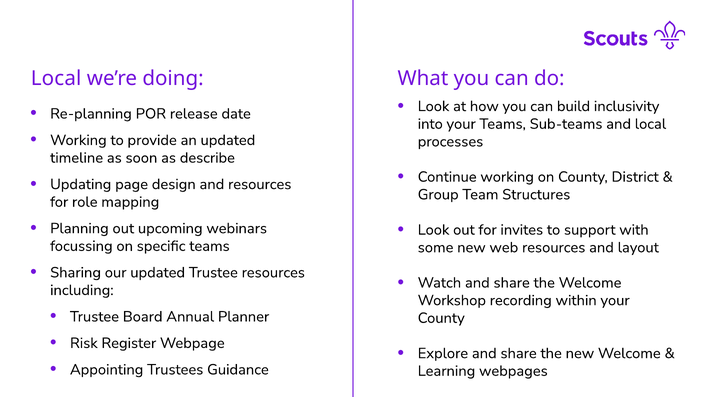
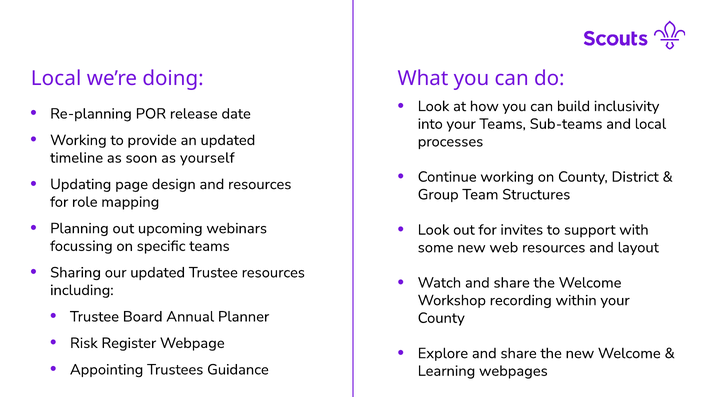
describe: describe -> yourself
